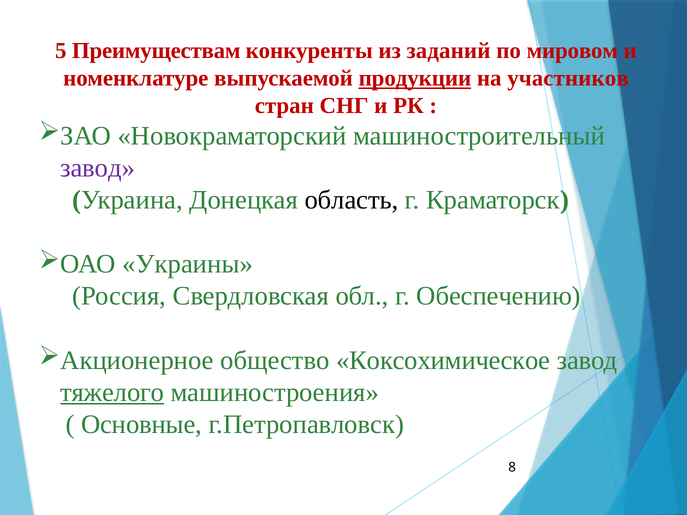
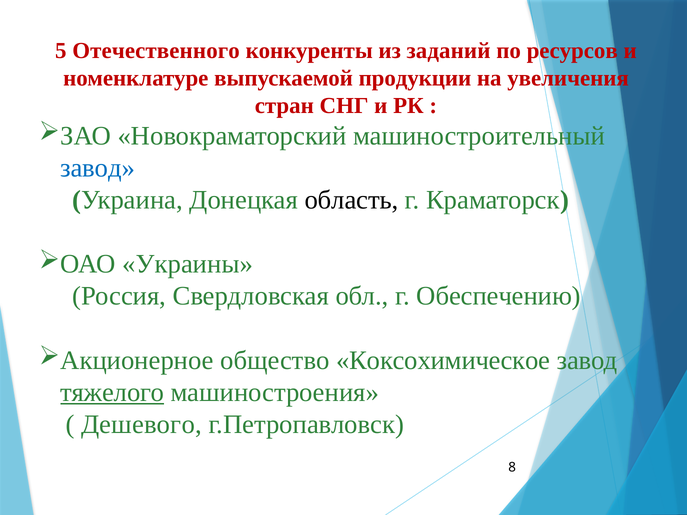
Преимуществам: Преимуществам -> Отечественного
мировом: мировом -> ресурсов
продукции underline: present -> none
участников: участников -> увеличения
завод at (98, 168) colour: purple -> blue
Основные: Основные -> Дешевого
